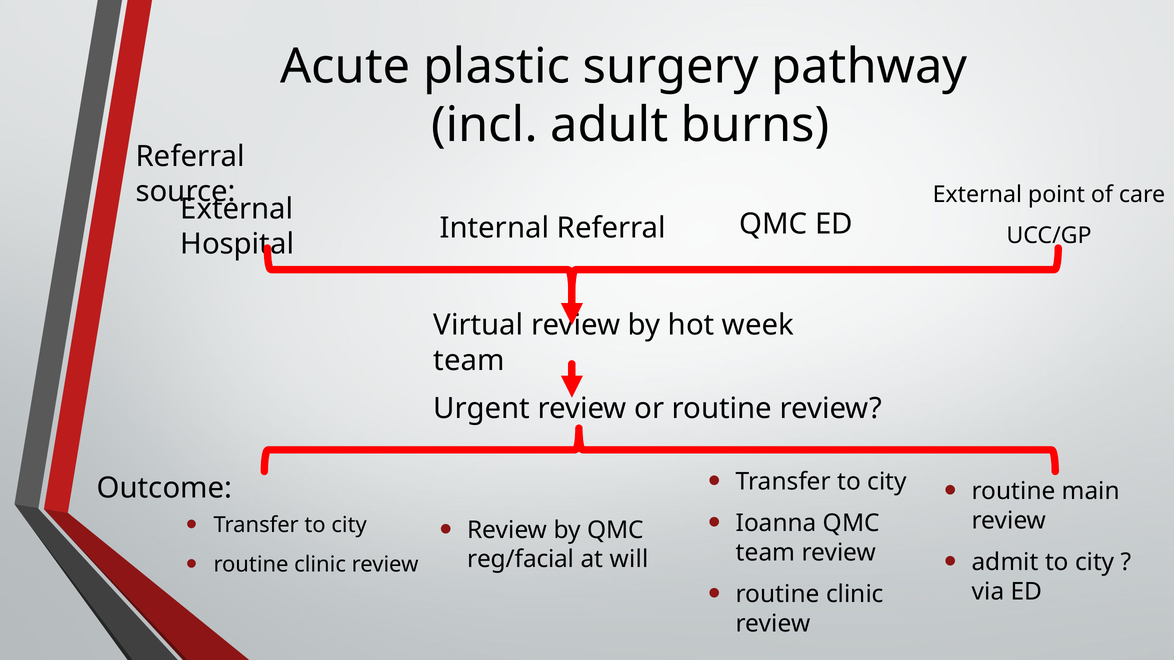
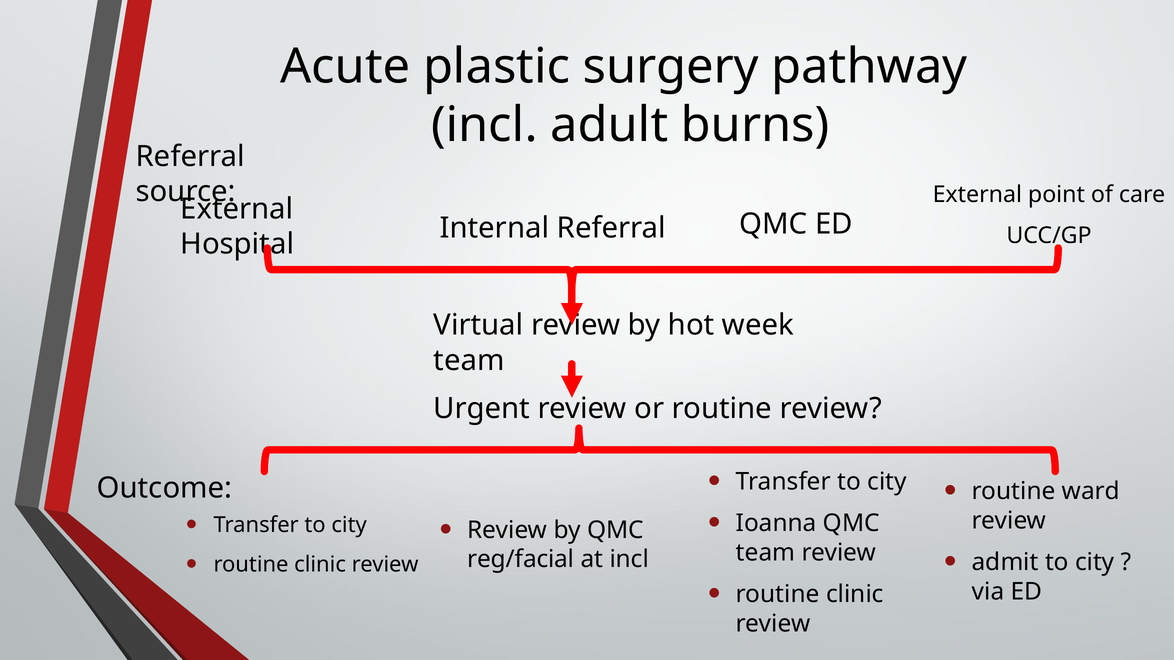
main: main -> ward
at will: will -> incl
